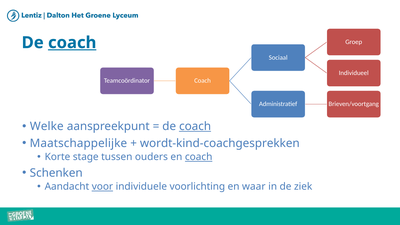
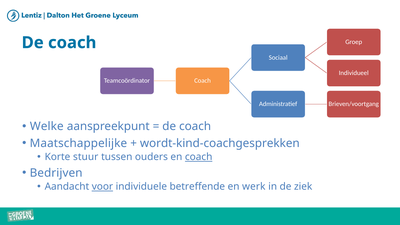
coach at (72, 43) underline: present -> none
coach at (195, 126) underline: present -> none
stage: stage -> stuur
Schenken: Schenken -> Bedrijven
voorlichting: voorlichting -> betreffende
waar: waar -> werk
